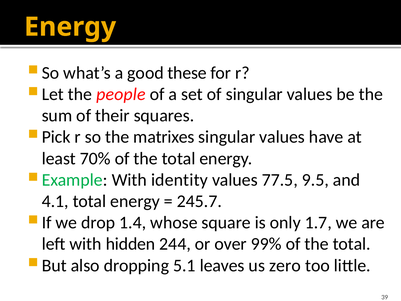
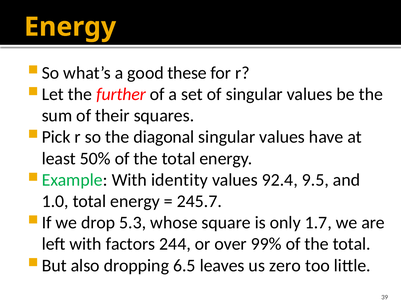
people: people -> further
matrixes: matrixes -> diagonal
70%: 70% -> 50%
77.5: 77.5 -> 92.4
4.1: 4.1 -> 1.0
1.4: 1.4 -> 5.3
hidden: hidden -> factors
5.1: 5.1 -> 6.5
